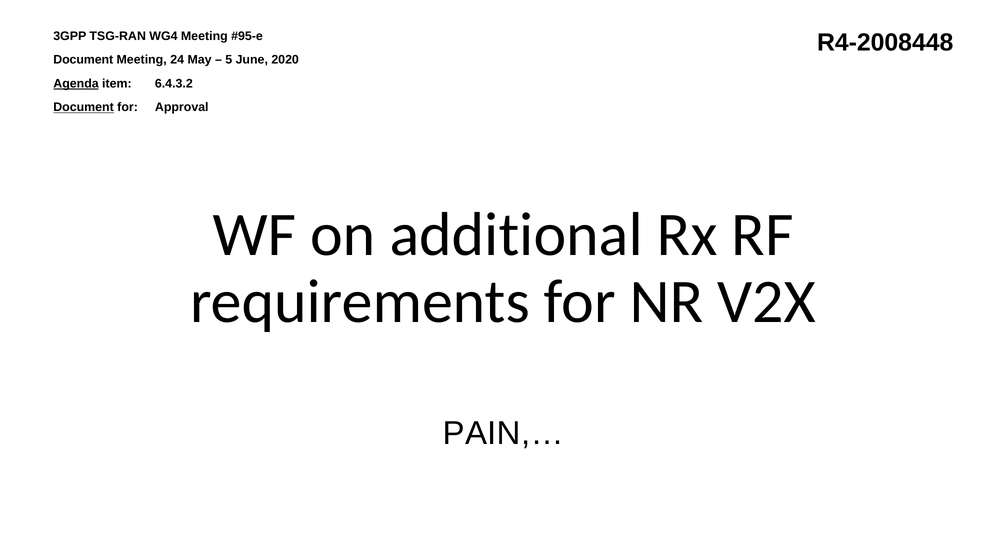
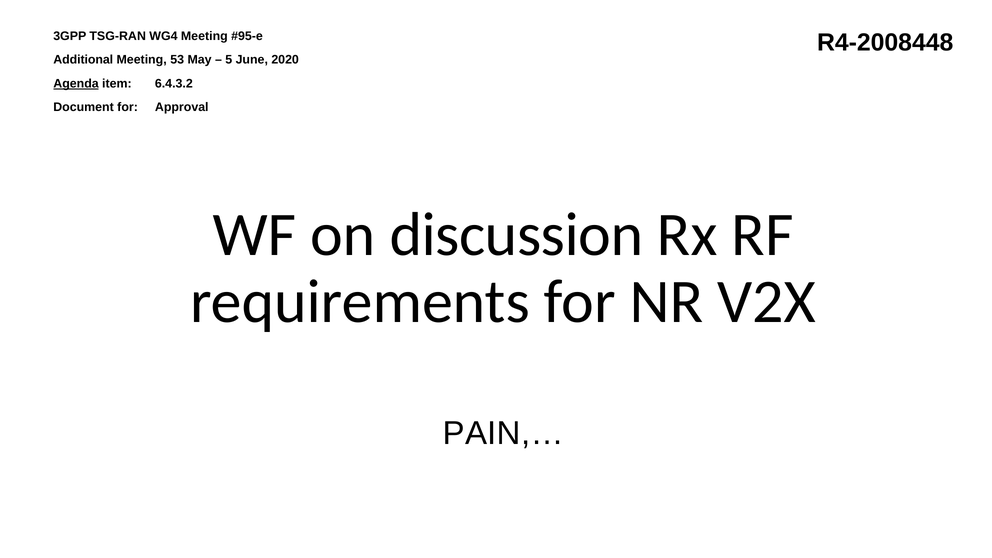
Document at (83, 60): Document -> Additional
24: 24 -> 53
Document at (84, 107) underline: present -> none
additional: additional -> discussion
